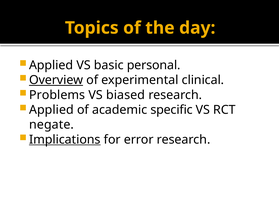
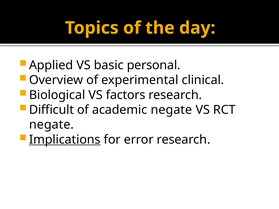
Overview underline: present -> none
Problems: Problems -> Biological
biased: biased -> factors
Applied at (51, 110): Applied -> Difficult
academic specific: specific -> negate
